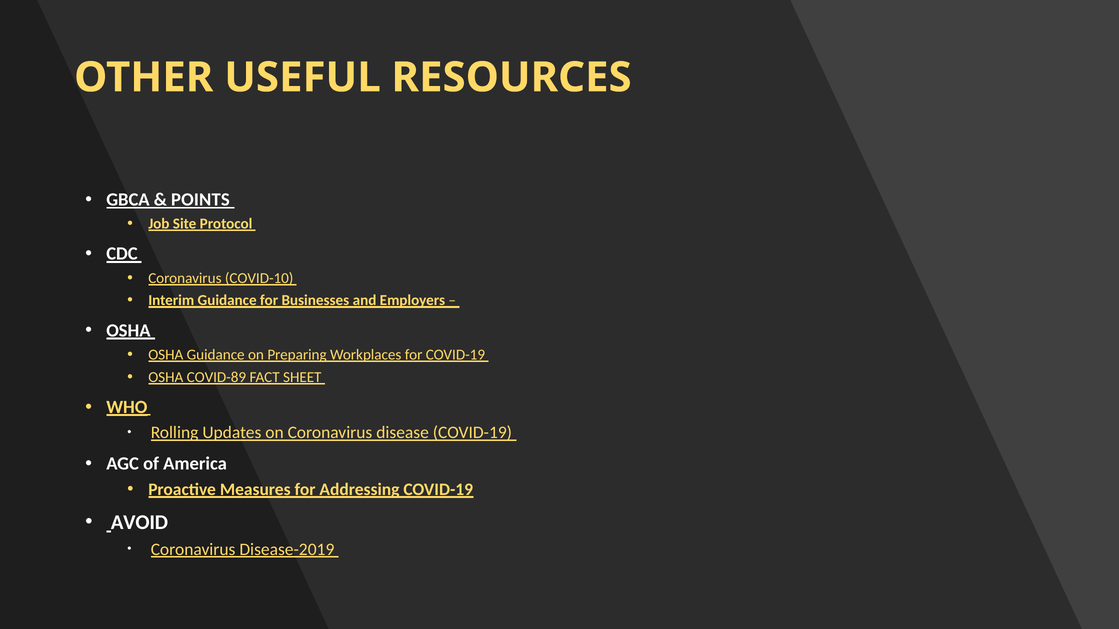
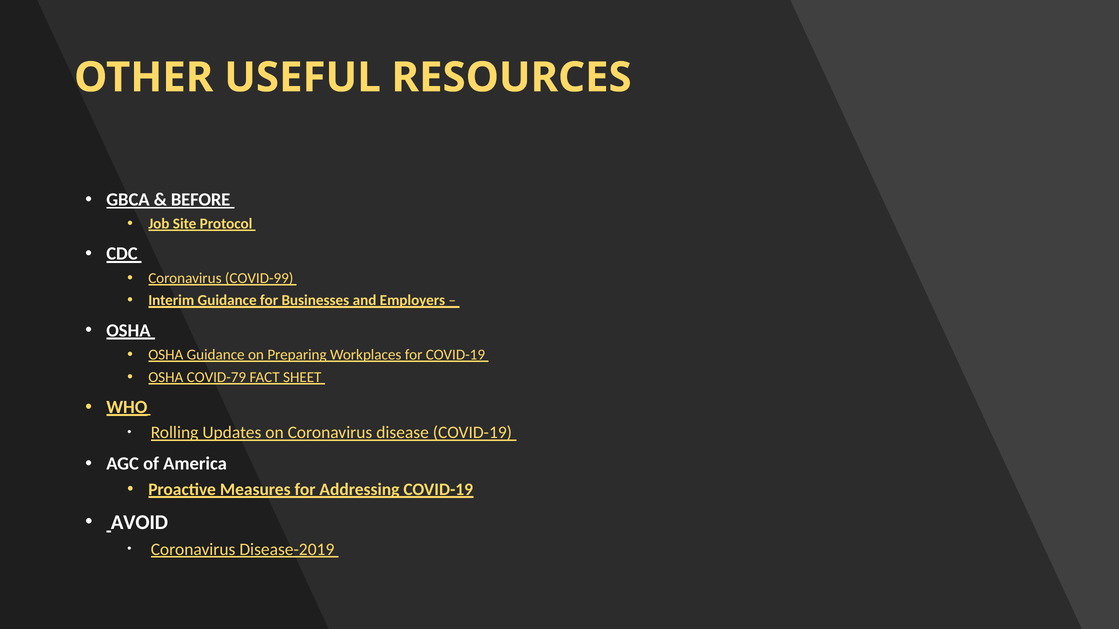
POINTS: POINTS -> BEFORE
COVID-10: COVID-10 -> COVID-99
COVID-89: COVID-89 -> COVID-79
